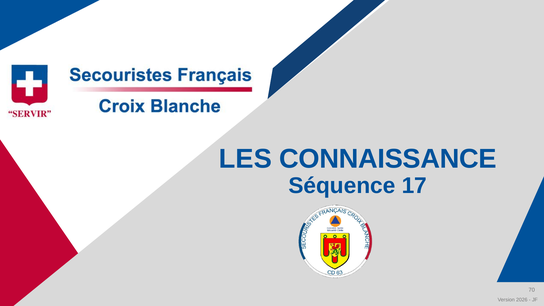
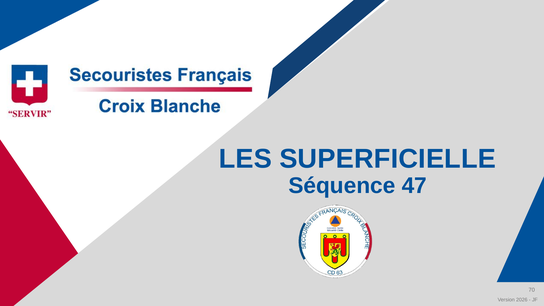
CONNAISSANCE: CONNAISSANCE -> SUPERFICIELLE
17: 17 -> 47
